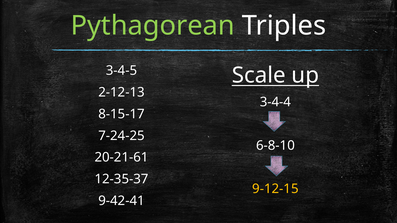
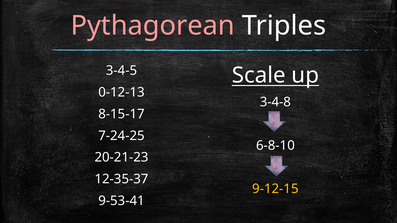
Pythagorean colour: light green -> pink
2-12-13: 2-12-13 -> 0-12-13
3-4-4: 3-4-4 -> 3-4-8
20-21-61: 20-21-61 -> 20-21-23
9-42-41: 9-42-41 -> 9-53-41
